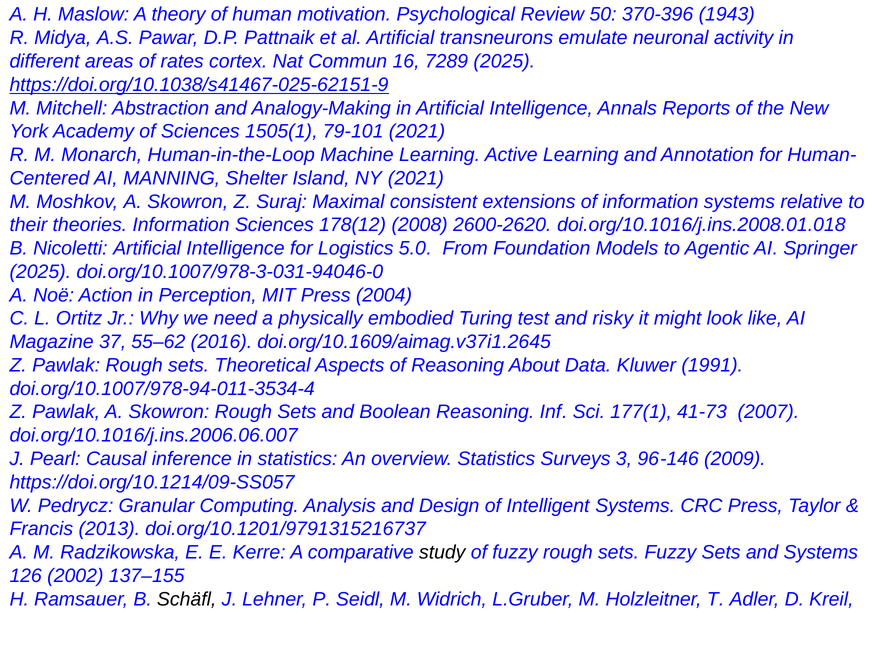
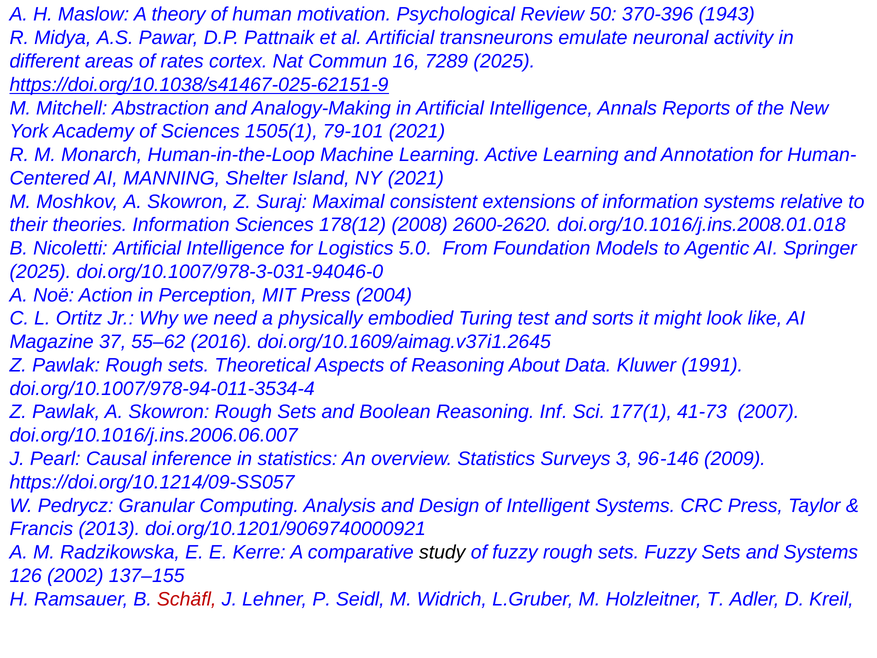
risky: risky -> sorts
doi.org/10.1201/9791315216737: doi.org/10.1201/9791315216737 -> doi.org/10.1201/9069740000921
Schäfl colour: black -> red
